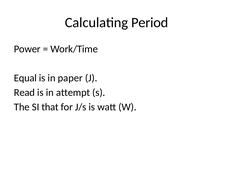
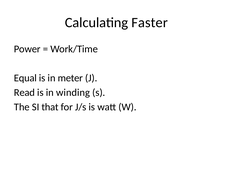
Period: Period -> Faster
paper: paper -> meter
attempt: attempt -> winding
